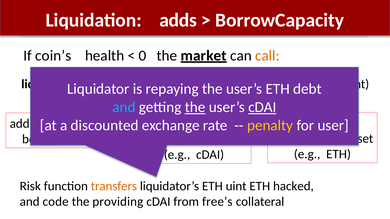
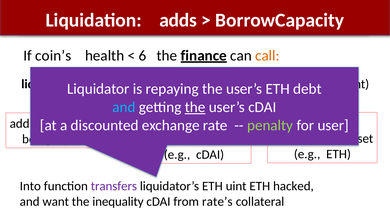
0: 0 -> 6
market: market -> finance
cDAI at (262, 107) underline: present -> none
penalty colour: yellow -> light green
Risk: Risk -> Into
transfers colour: orange -> purple
code: code -> want
the providing: providing -> inequality
free’s: free’s -> rate’s
